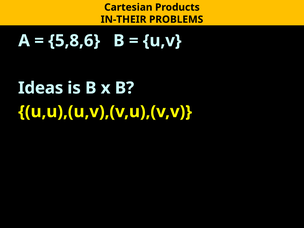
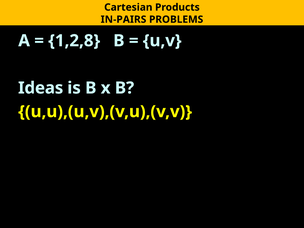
IN-THEIR: IN-THEIR -> IN-PAIRS
5,8,6: 5,8,6 -> 1,2,8
